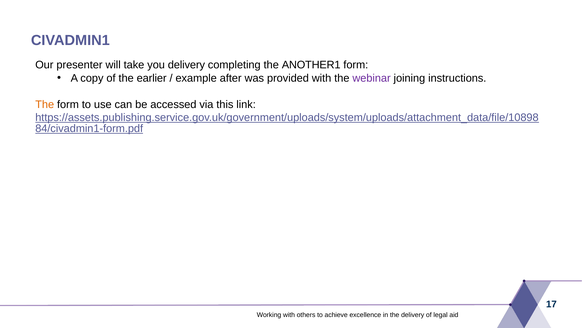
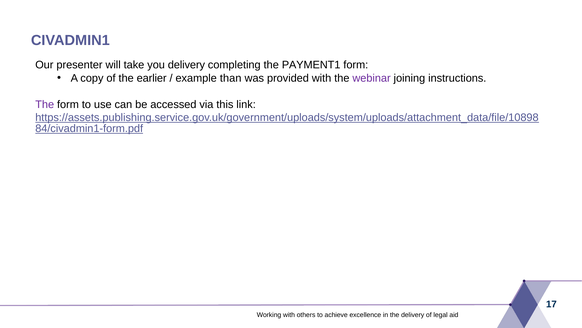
ANOTHER1: ANOTHER1 -> PAYMENT1
after: after -> than
The at (45, 104) colour: orange -> purple
